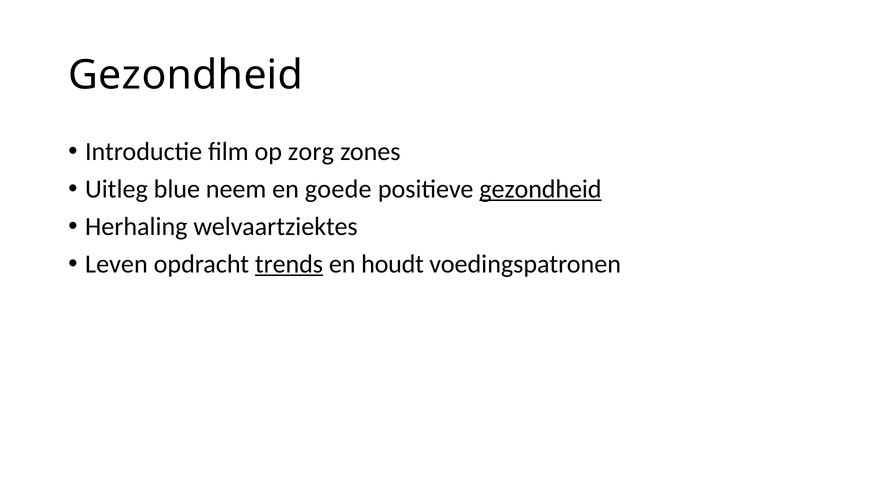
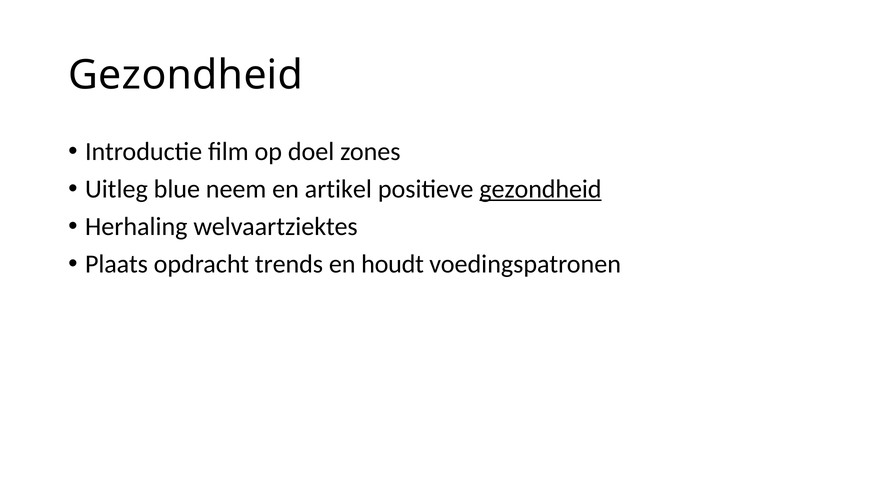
zorg: zorg -> doel
goede: goede -> artikel
Leven: Leven -> Plaats
trends underline: present -> none
